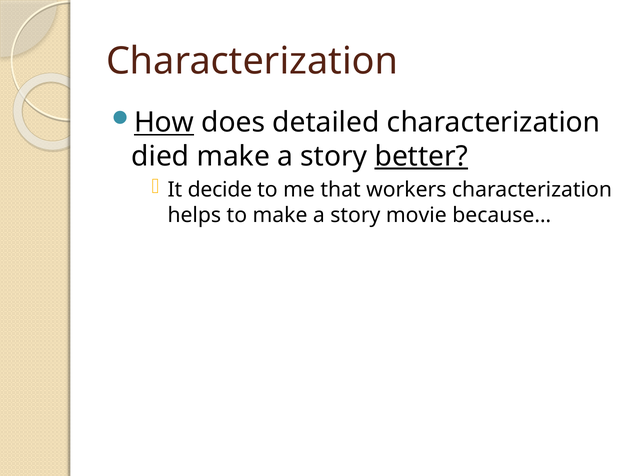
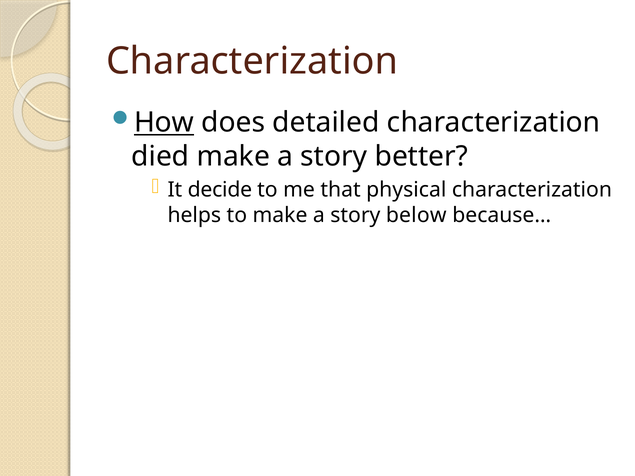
better underline: present -> none
workers: workers -> physical
movie: movie -> below
